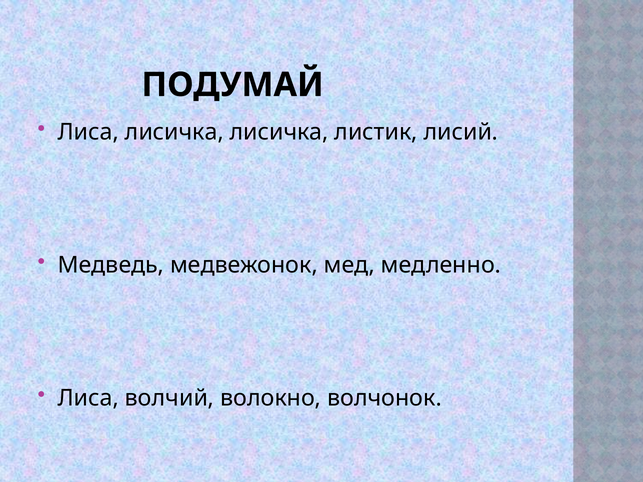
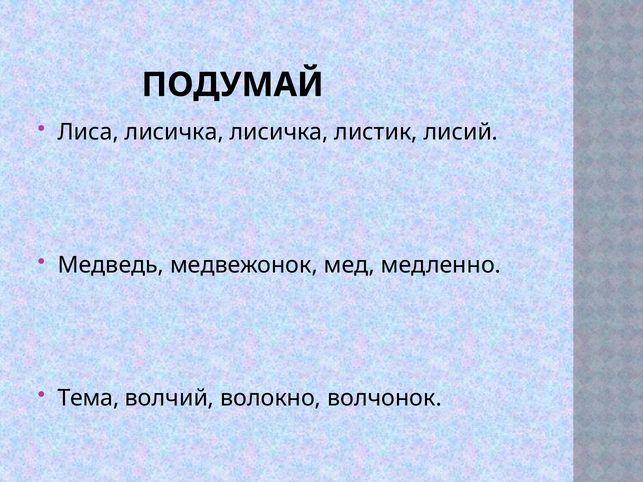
Лиса at (88, 398): Лиса -> Тема
